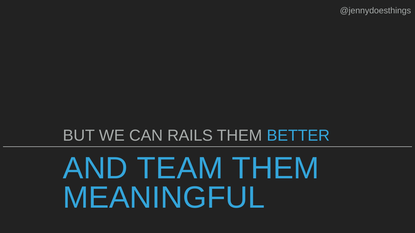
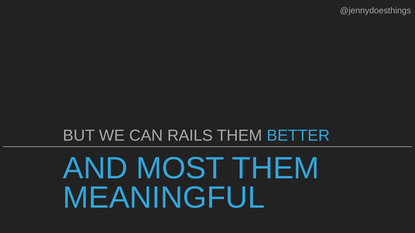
TEAM: TEAM -> MOST
